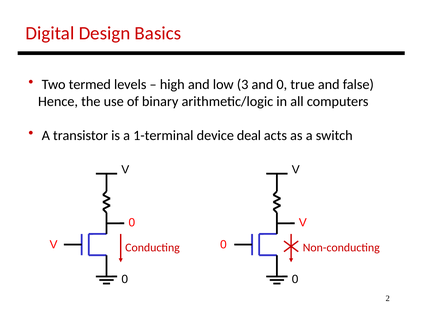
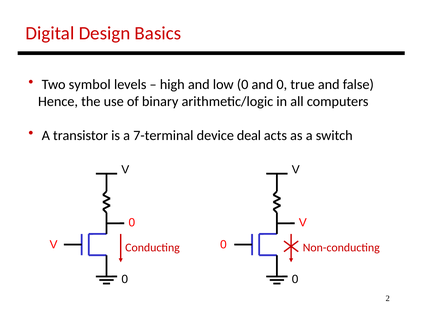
termed: termed -> symbol
low 3: 3 -> 0
1-terminal: 1-terminal -> 7-terminal
